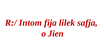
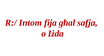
lilek: lilek -> għal
Jien: Jien -> Iżda
